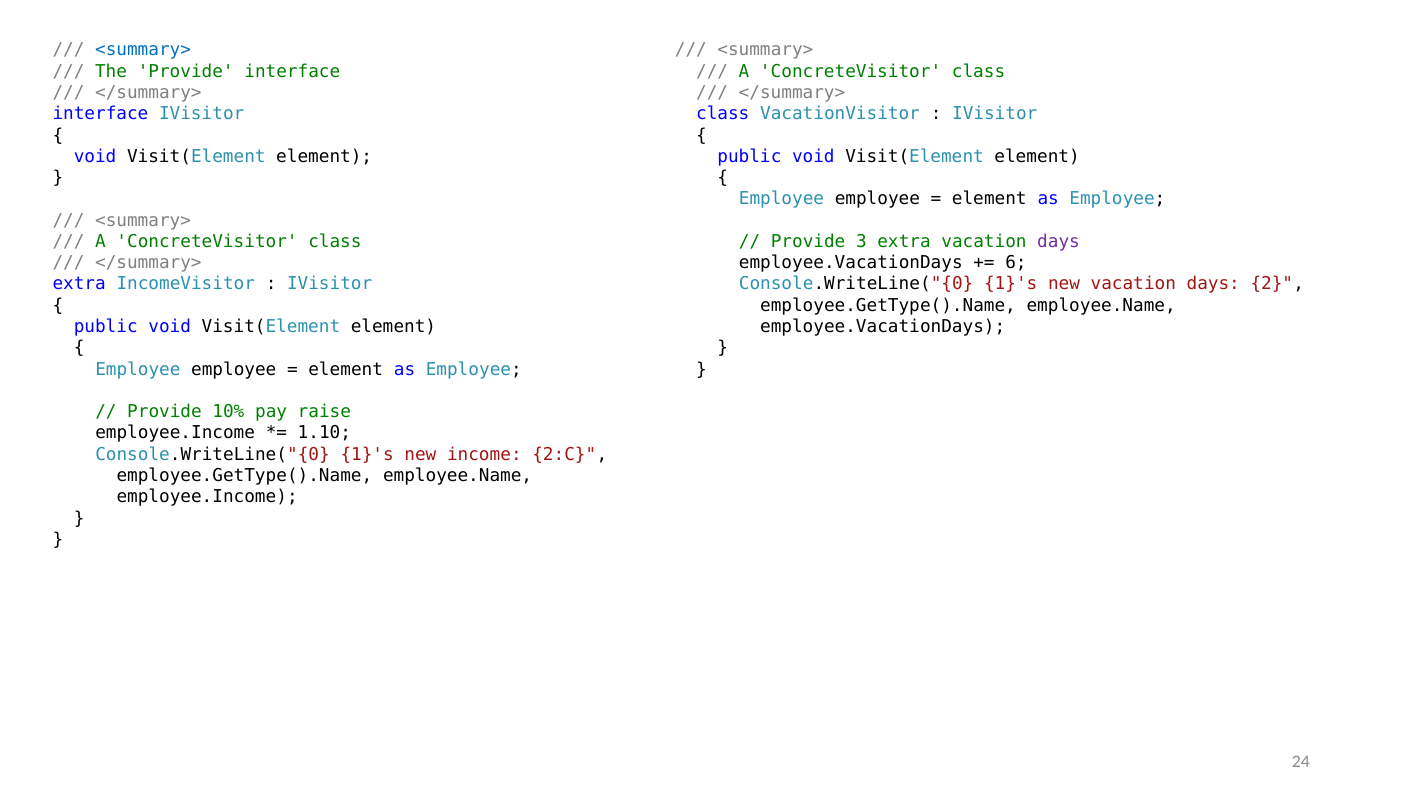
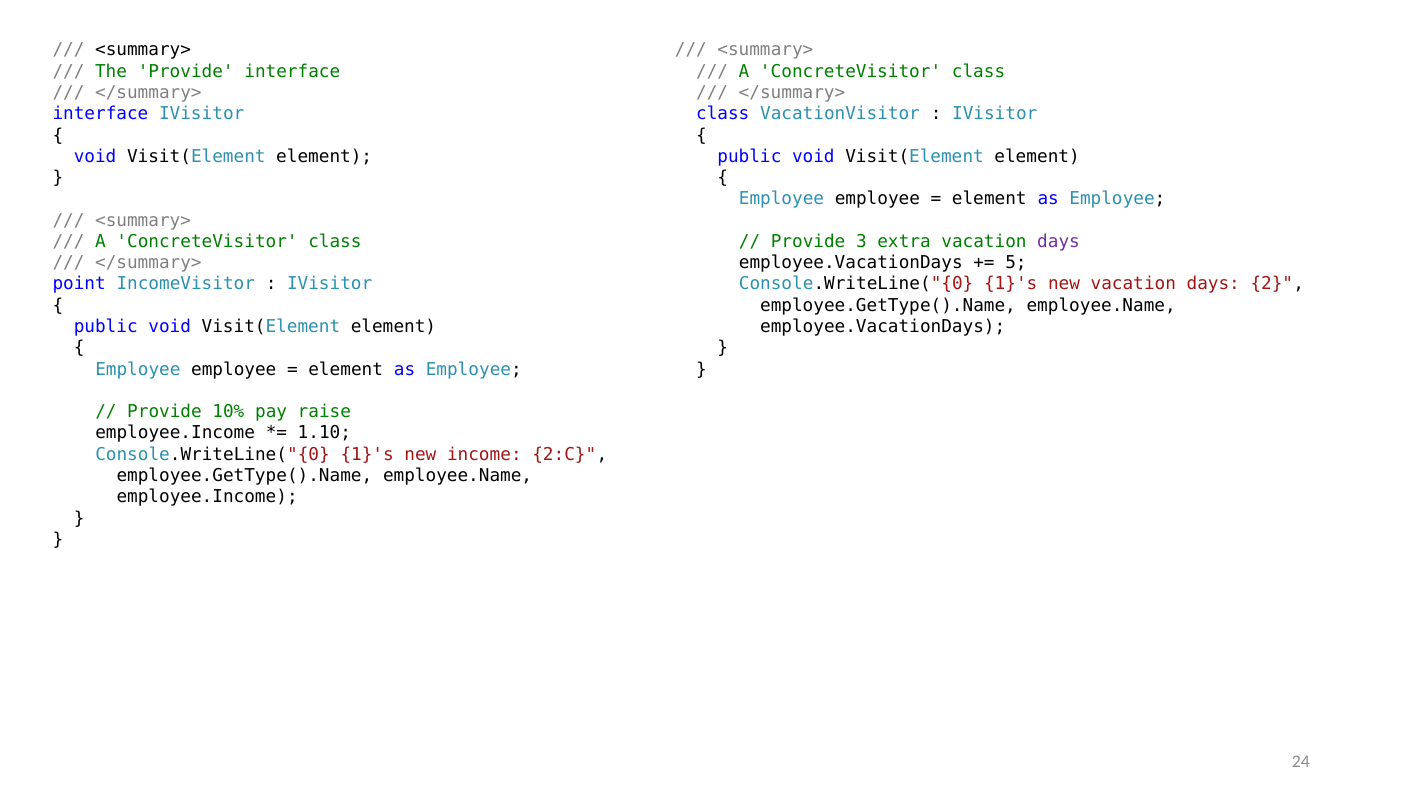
<summary> at (143, 50) colour: blue -> black
6: 6 -> 5
extra at (79, 284): extra -> point
